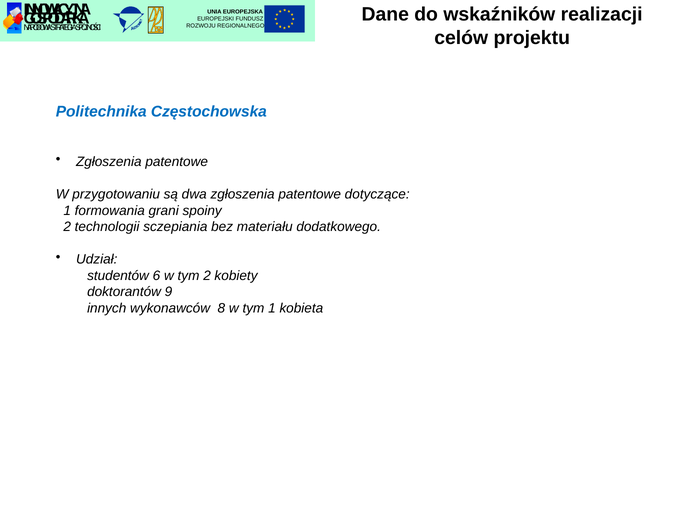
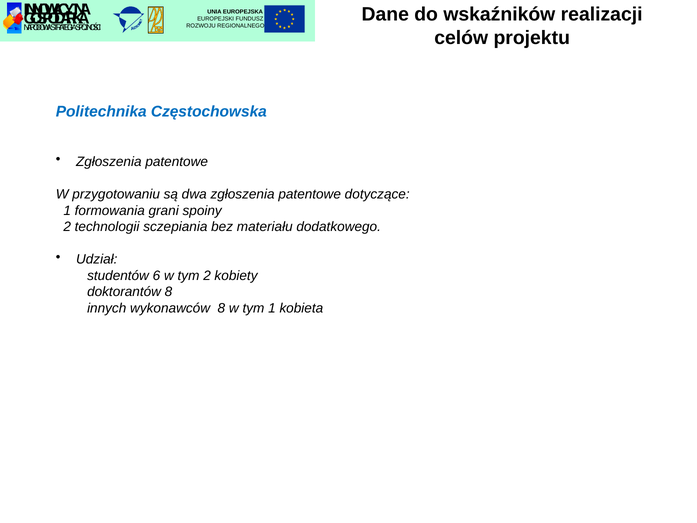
doktorantów 9: 9 -> 8
